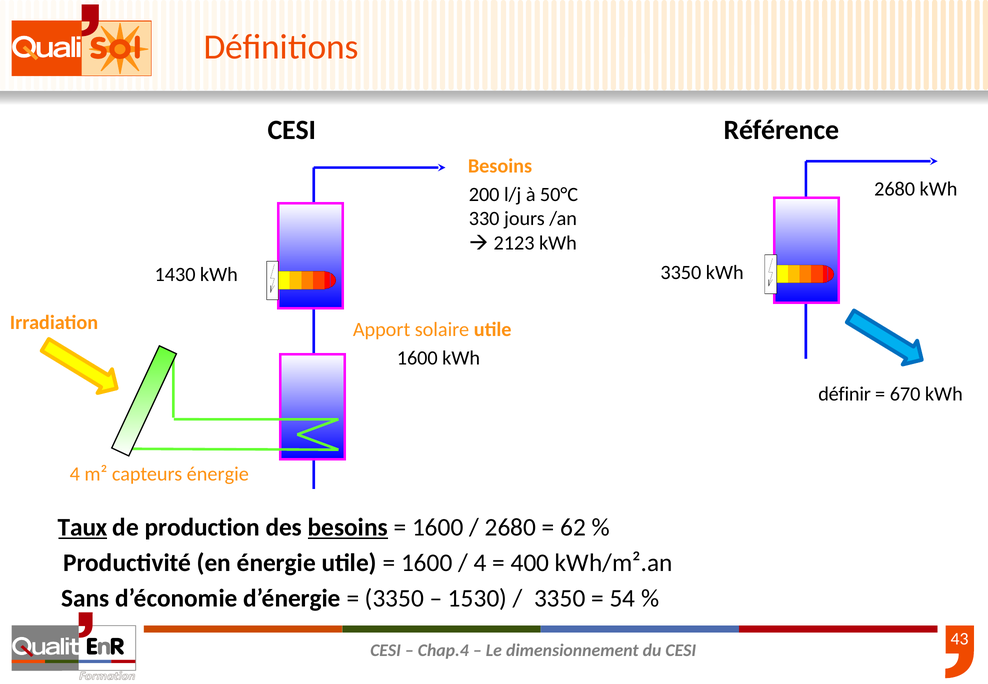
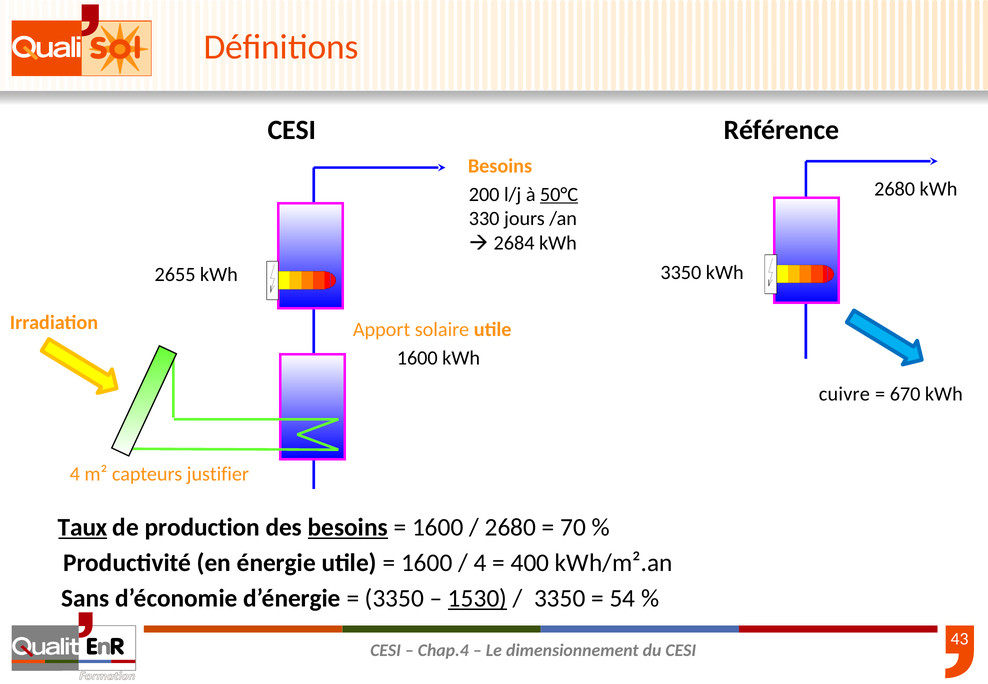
50°C underline: none -> present
2123: 2123 -> 2684
1430: 1430 -> 2655
définir: définir -> cuivre
capteurs énergie: énergie -> justifier
62: 62 -> 70
1530 underline: none -> present
